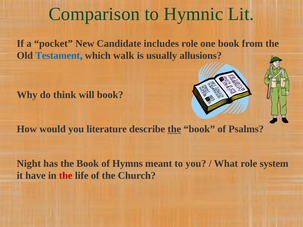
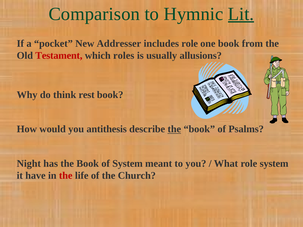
Lit underline: none -> present
Candidate: Candidate -> Addresser
Testament colour: blue -> red
walk: walk -> roles
will: will -> rest
literature: literature -> antithesis
of Hymns: Hymns -> System
